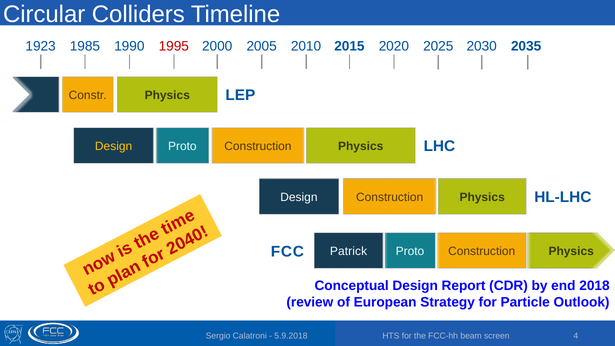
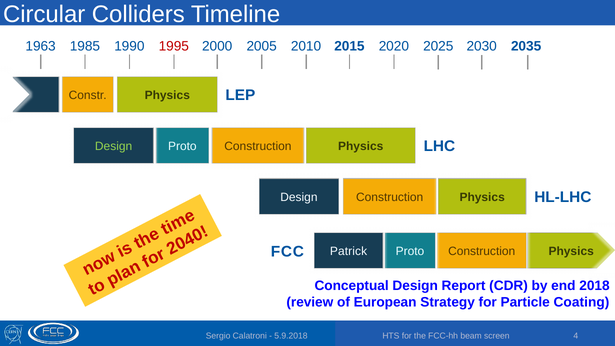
1923: 1923 -> 1963
Design at (114, 146) colour: yellow -> light green
Outlook: Outlook -> Coating
